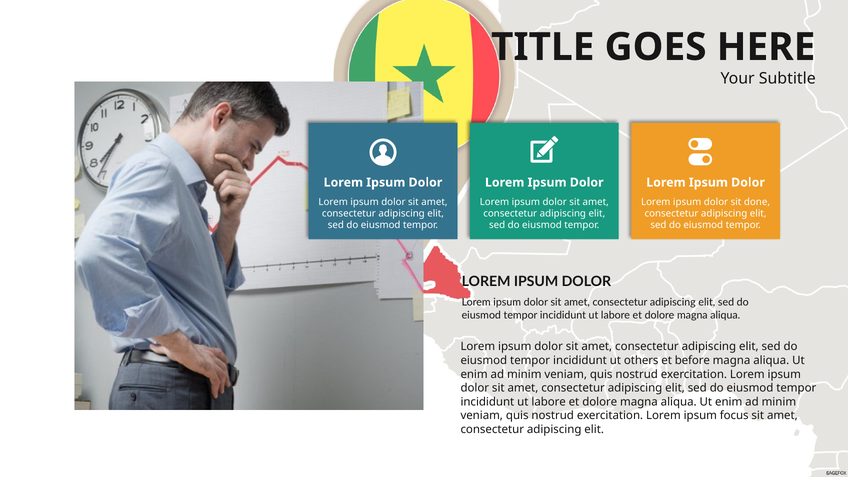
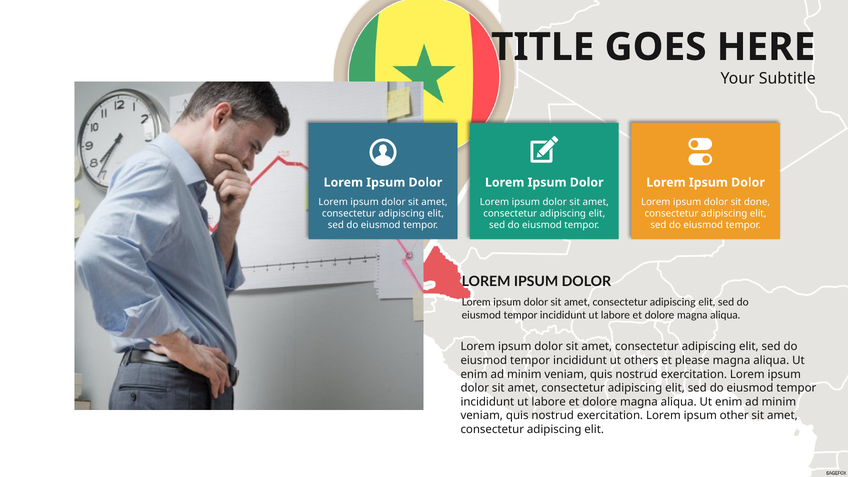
before: before -> please
focus: focus -> other
